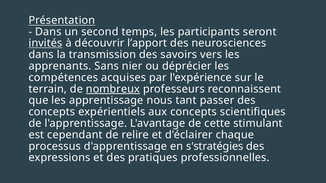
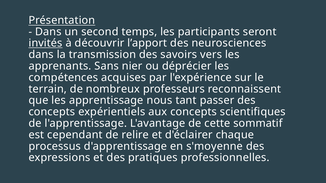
nombreux underline: present -> none
stimulant: stimulant -> sommatif
s'stratégies: s'stratégies -> s'moyenne
